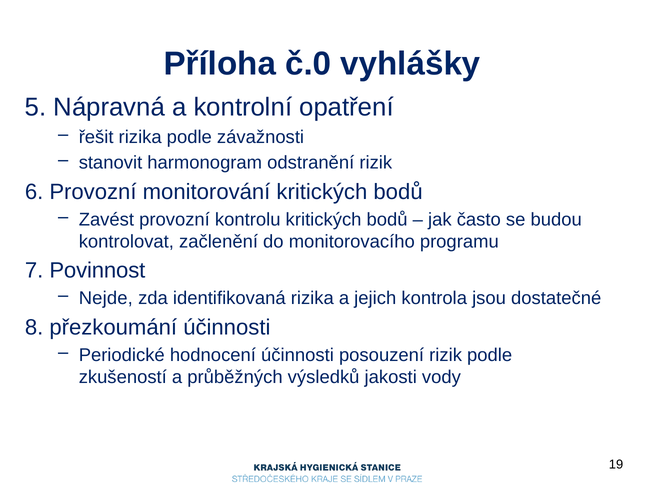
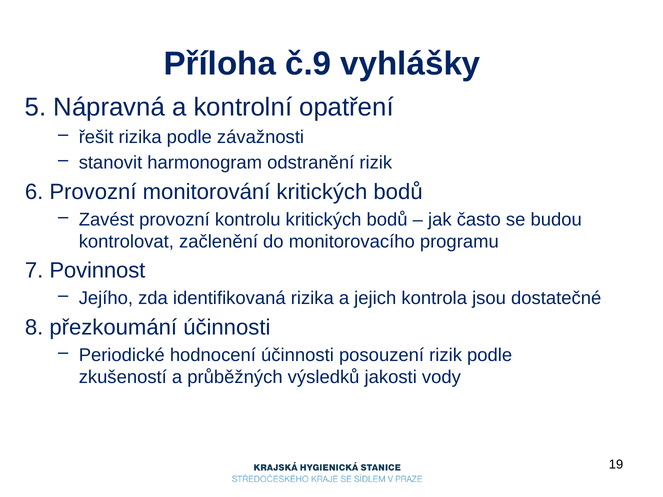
č.0: č.0 -> č.9
Nejde: Nejde -> Jejího
